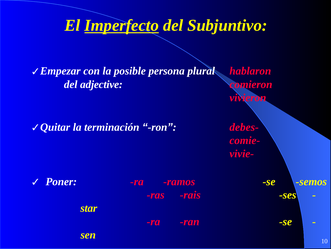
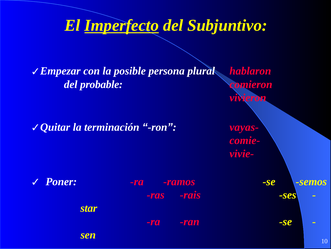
adjective: adjective -> probable
debes-: debes- -> vayas-
